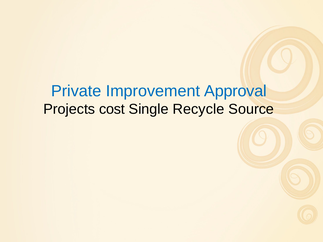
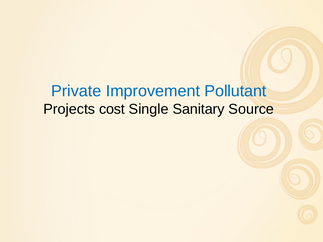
Approval: Approval -> Pollutant
Recycle: Recycle -> Sanitary
